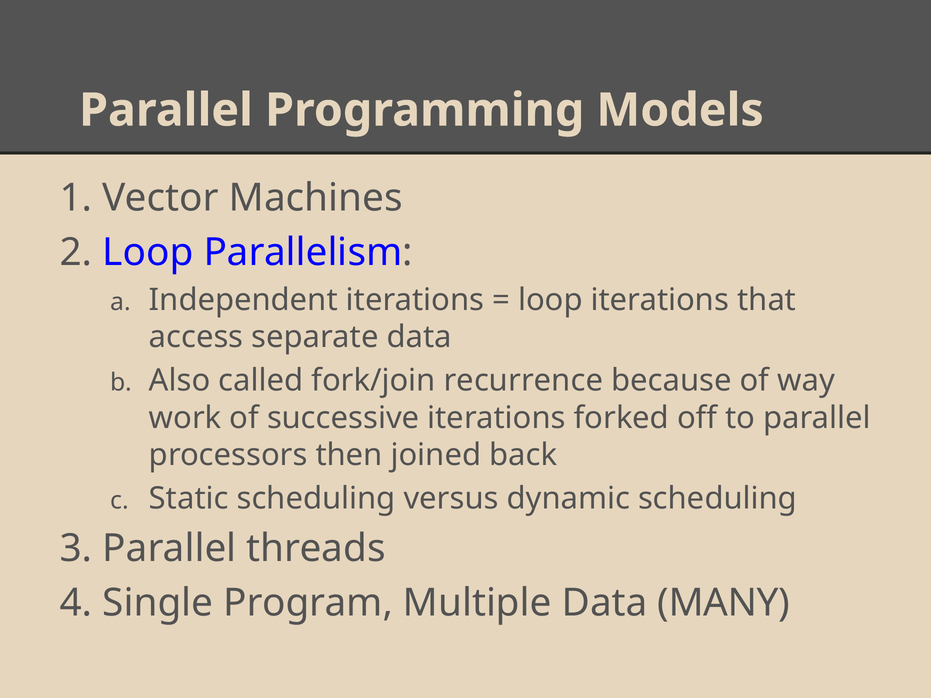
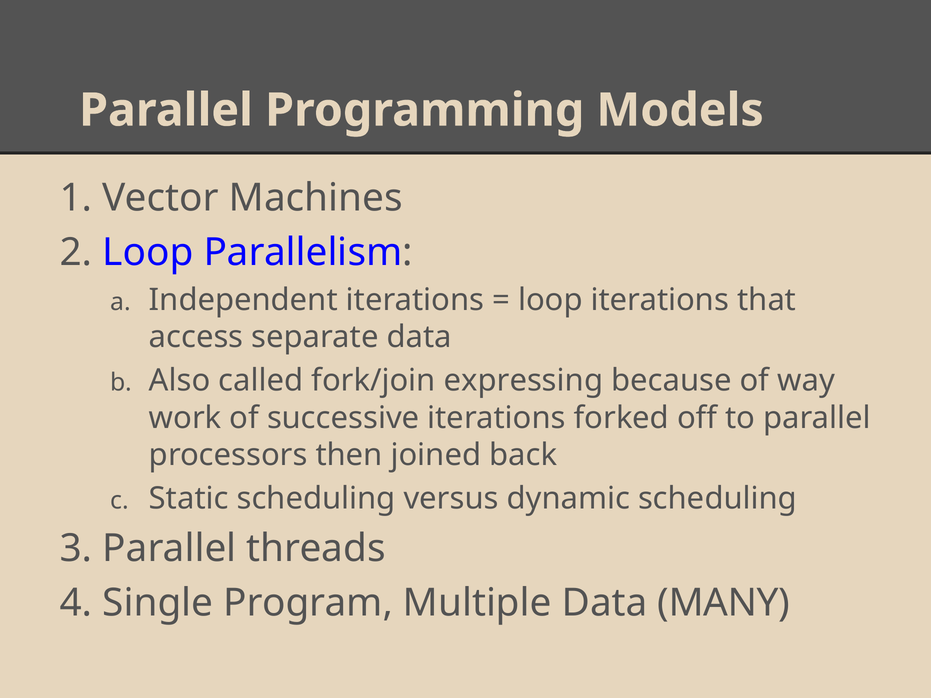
recurrence: recurrence -> expressing
